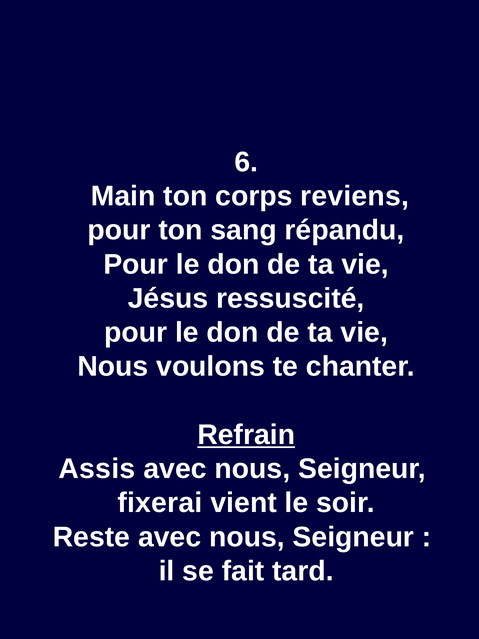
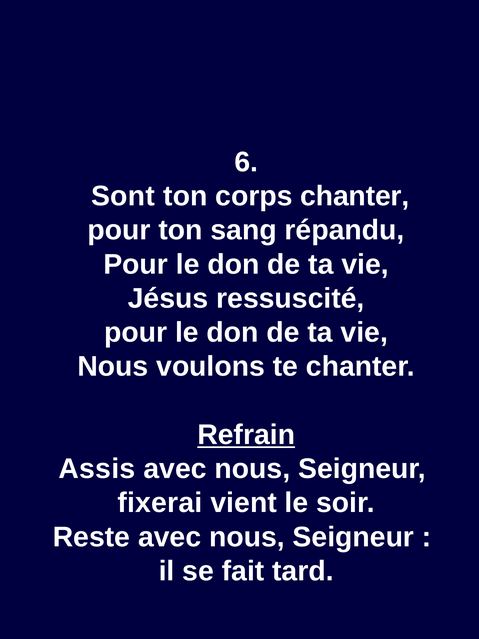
Main: Main -> Sont
corps reviens: reviens -> chanter
